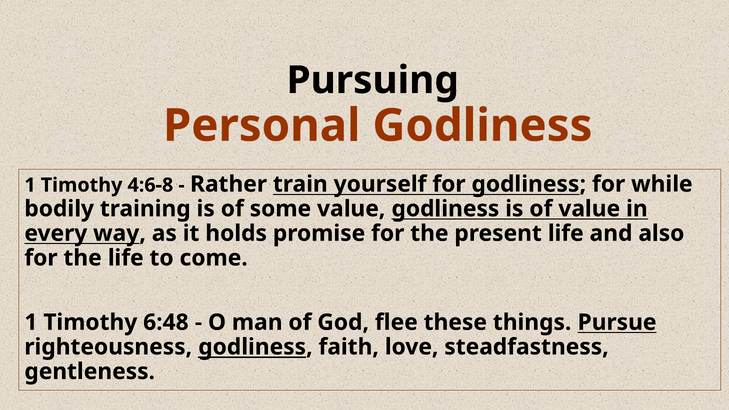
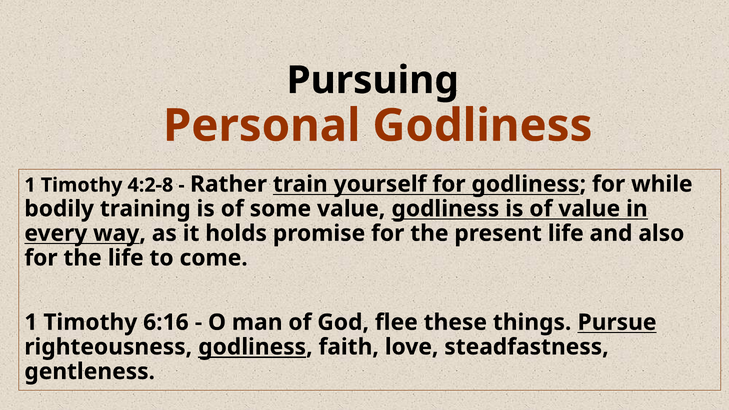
4:6-8: 4:6-8 -> 4:2-8
6:48: 6:48 -> 6:16
